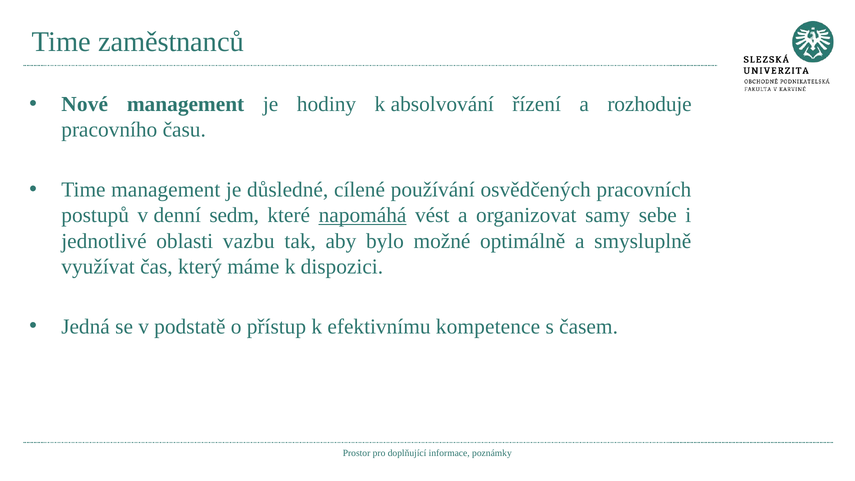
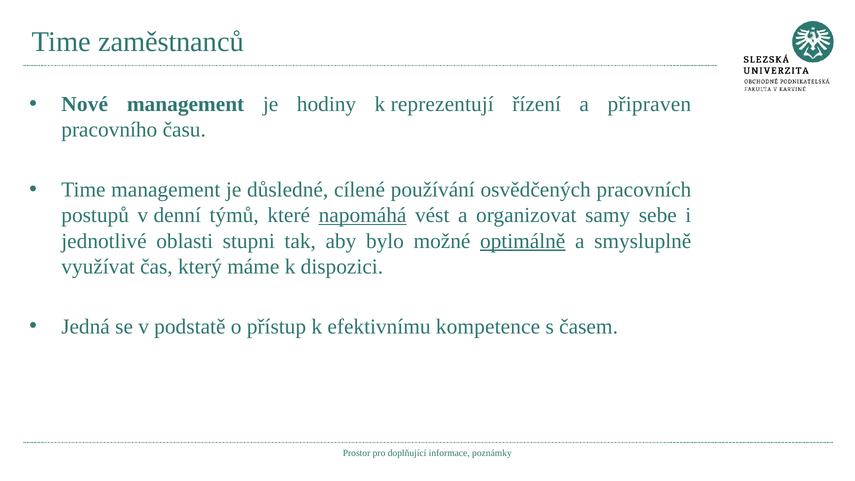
absolvování: absolvování -> reprezentují
rozhoduje: rozhoduje -> připraven
sedm: sedm -> týmů
vazbu: vazbu -> stupni
optimálně underline: none -> present
